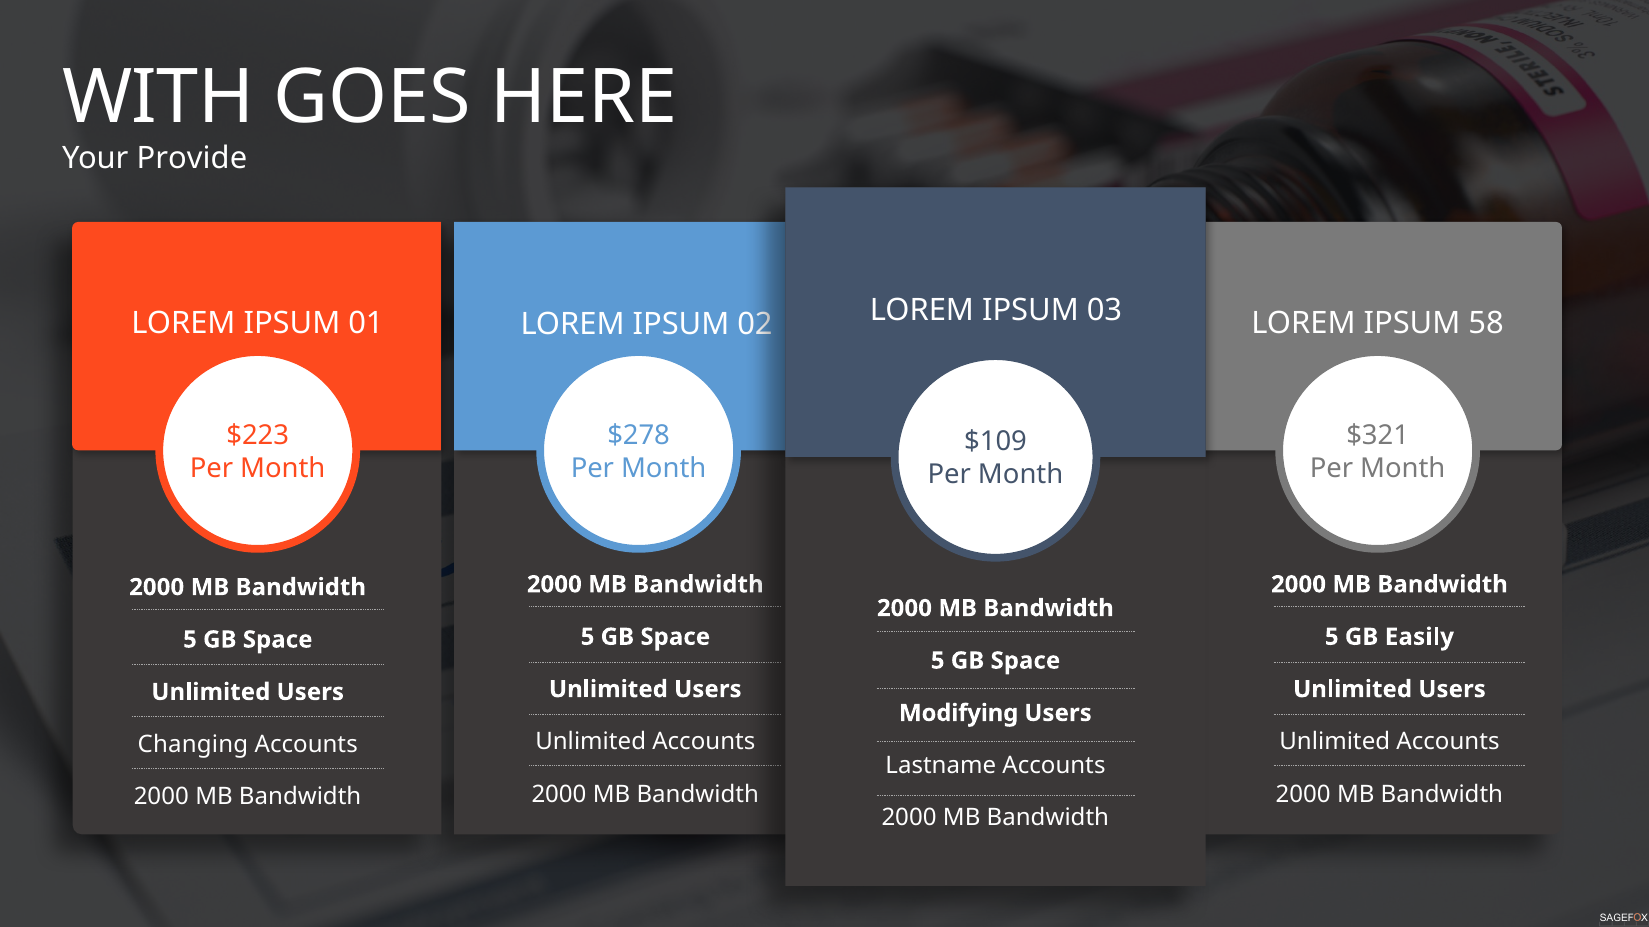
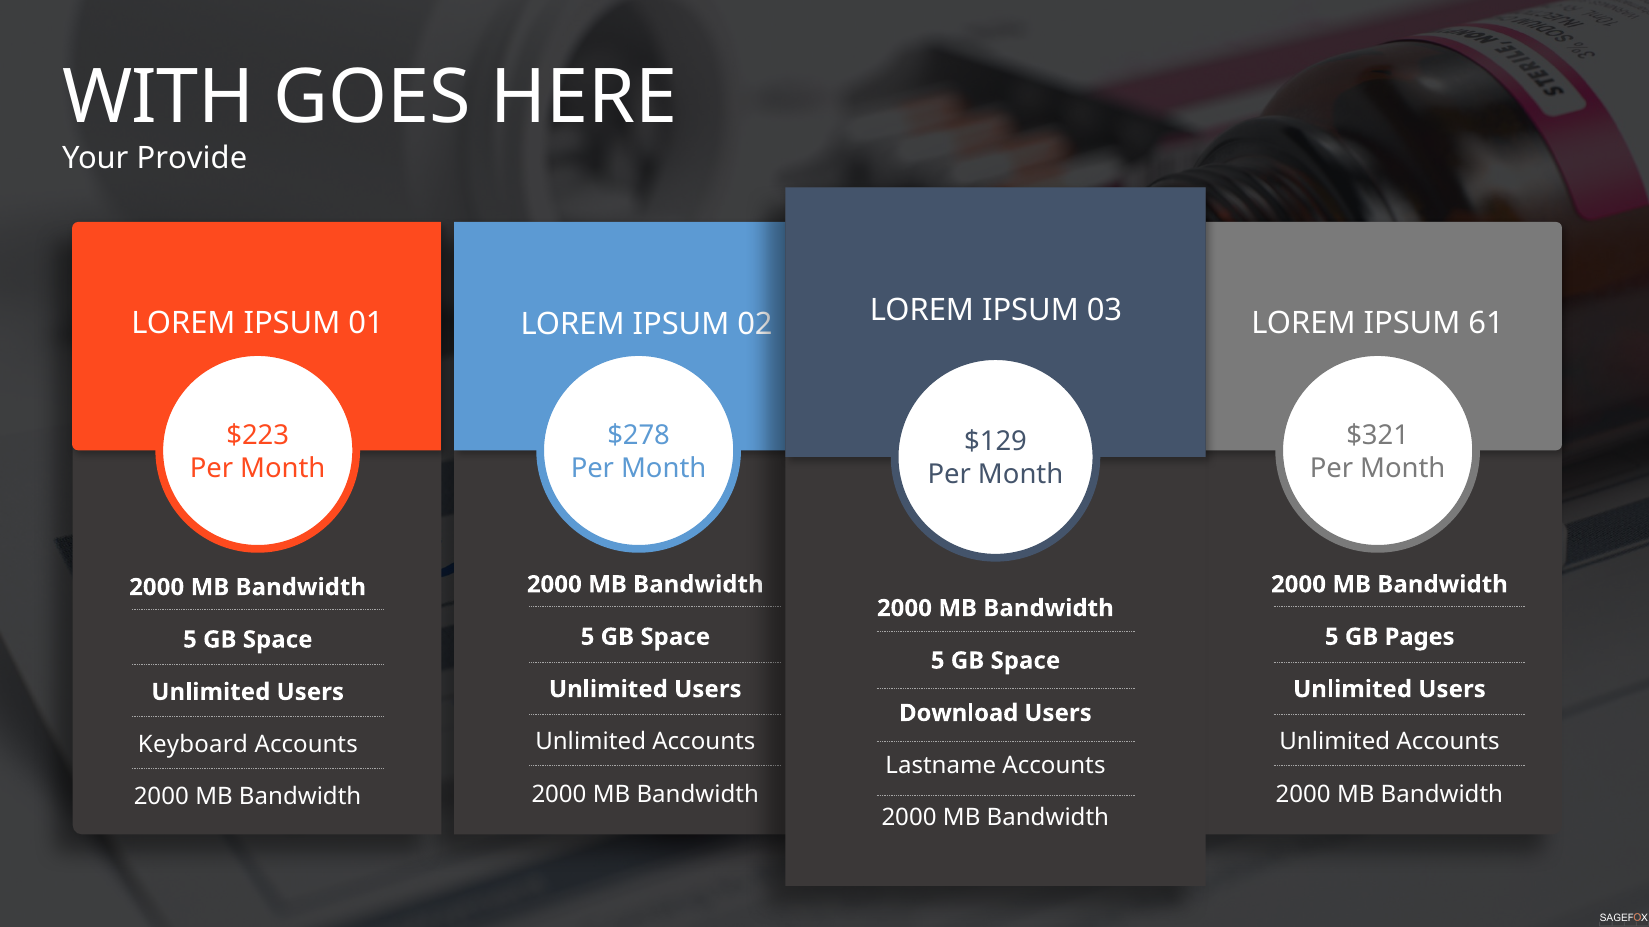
58: 58 -> 61
$109: $109 -> $129
Easily: Easily -> Pages
Modifying: Modifying -> Download
Changing: Changing -> Keyboard
